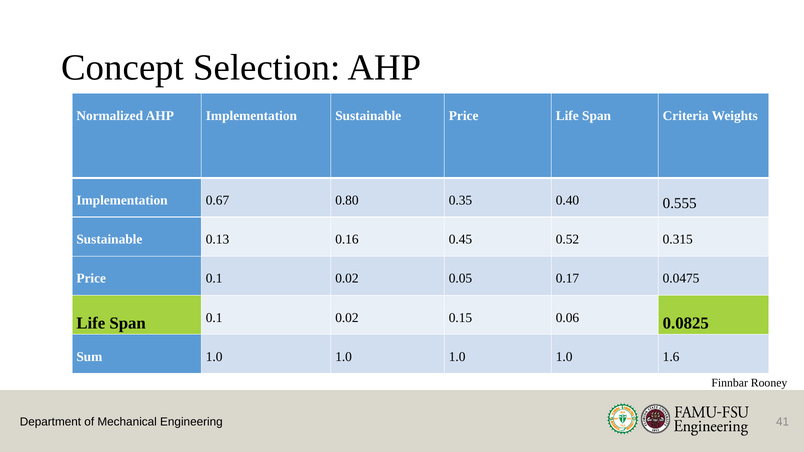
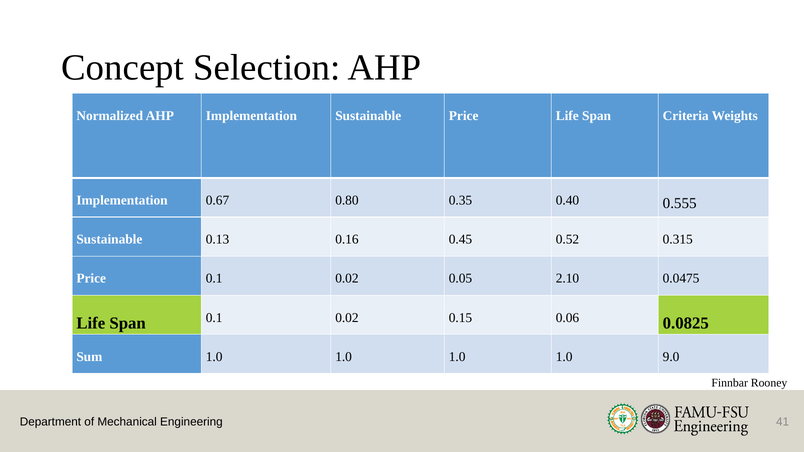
0.17: 0.17 -> 2.10
1.6: 1.6 -> 9.0
